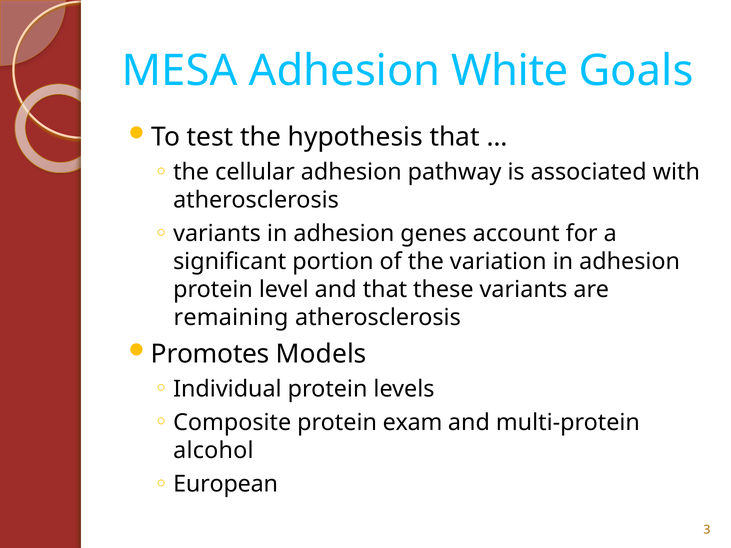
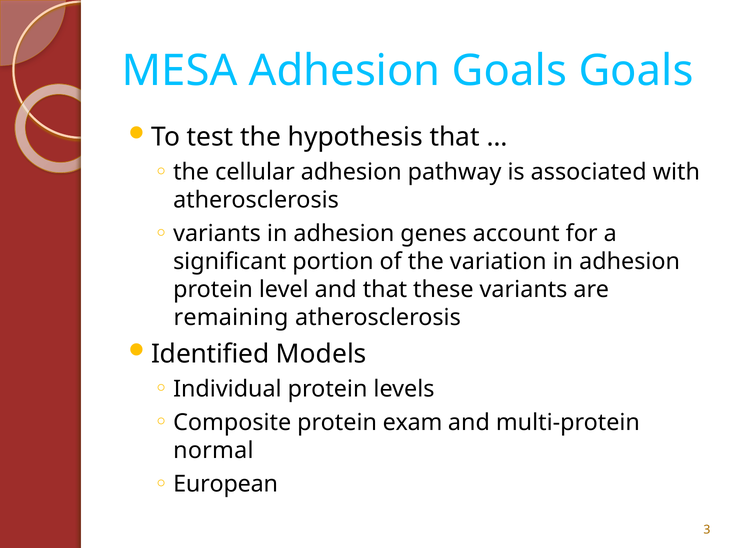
Adhesion White: White -> Goals
Promotes: Promotes -> Identified
alcohol: alcohol -> normal
